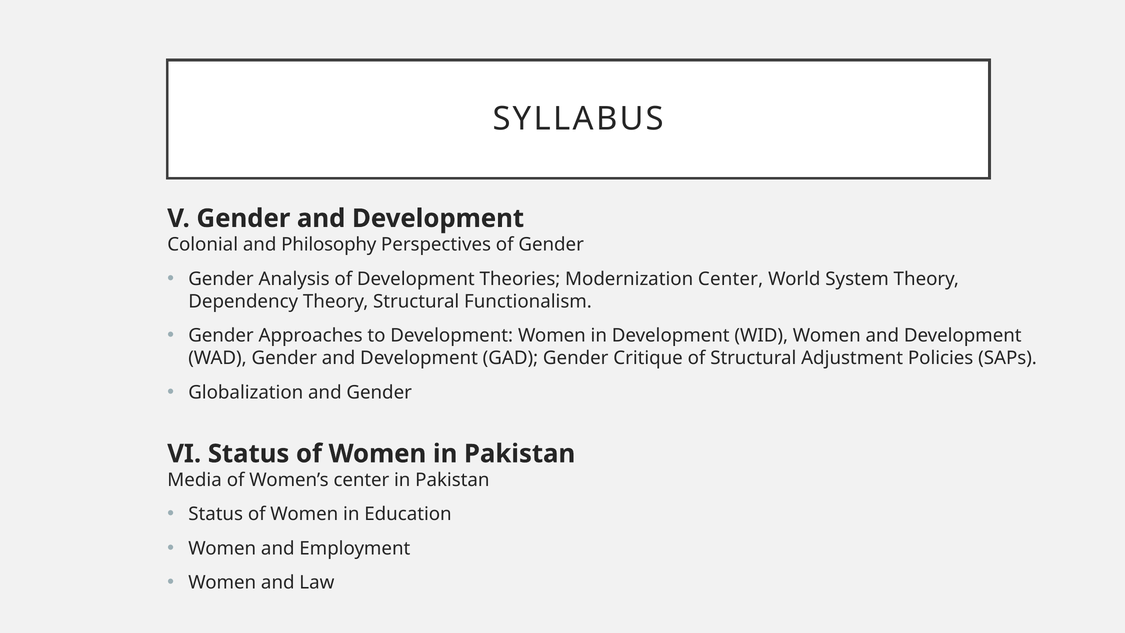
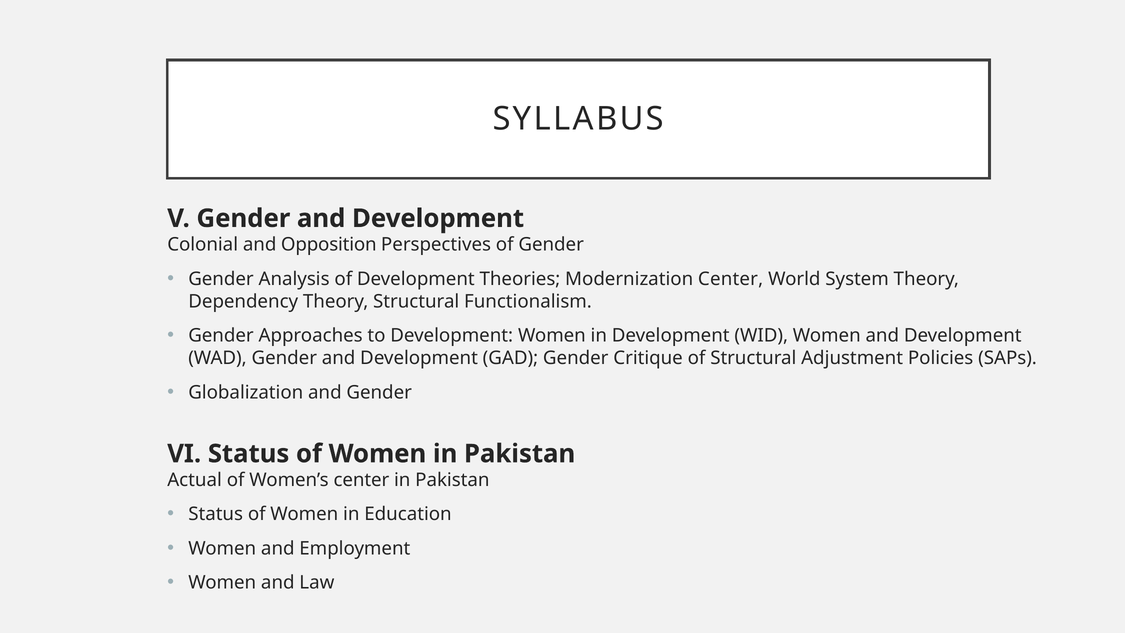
Philosophy: Philosophy -> Opposition
Media: Media -> Actual
